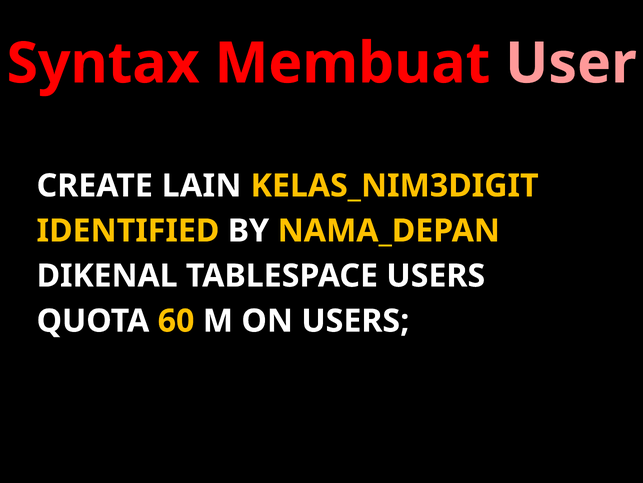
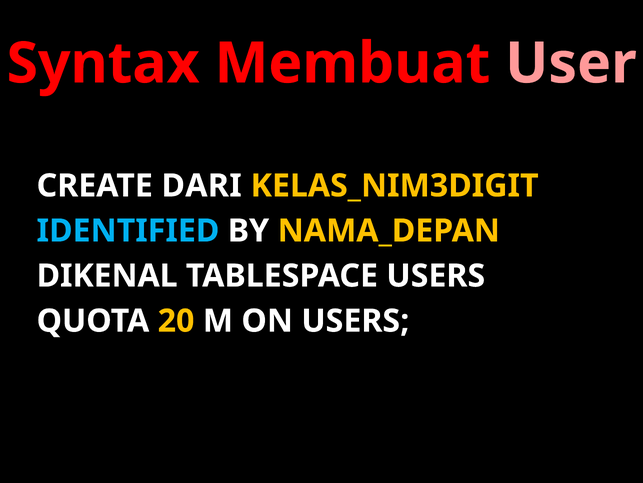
LAIN: LAIN -> DARI
IDENTIFIED colour: yellow -> light blue
60: 60 -> 20
